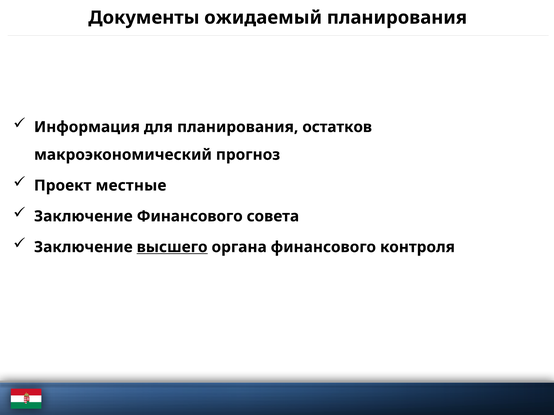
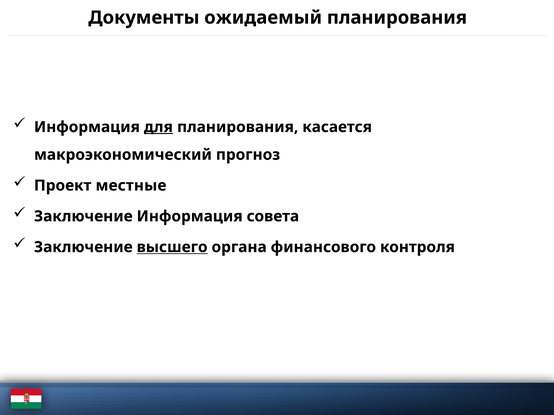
для underline: none -> present
остатков: остатков -> касается
Заключение Финансового: Финансового -> Информация
